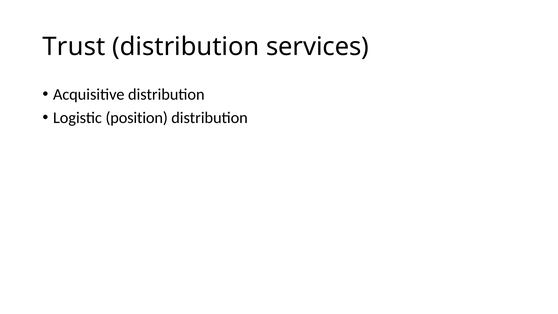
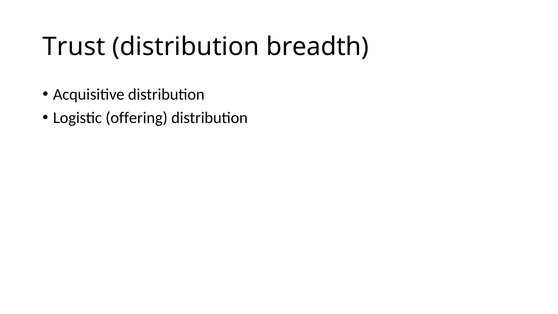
services: services -> breadth
position: position -> offering
